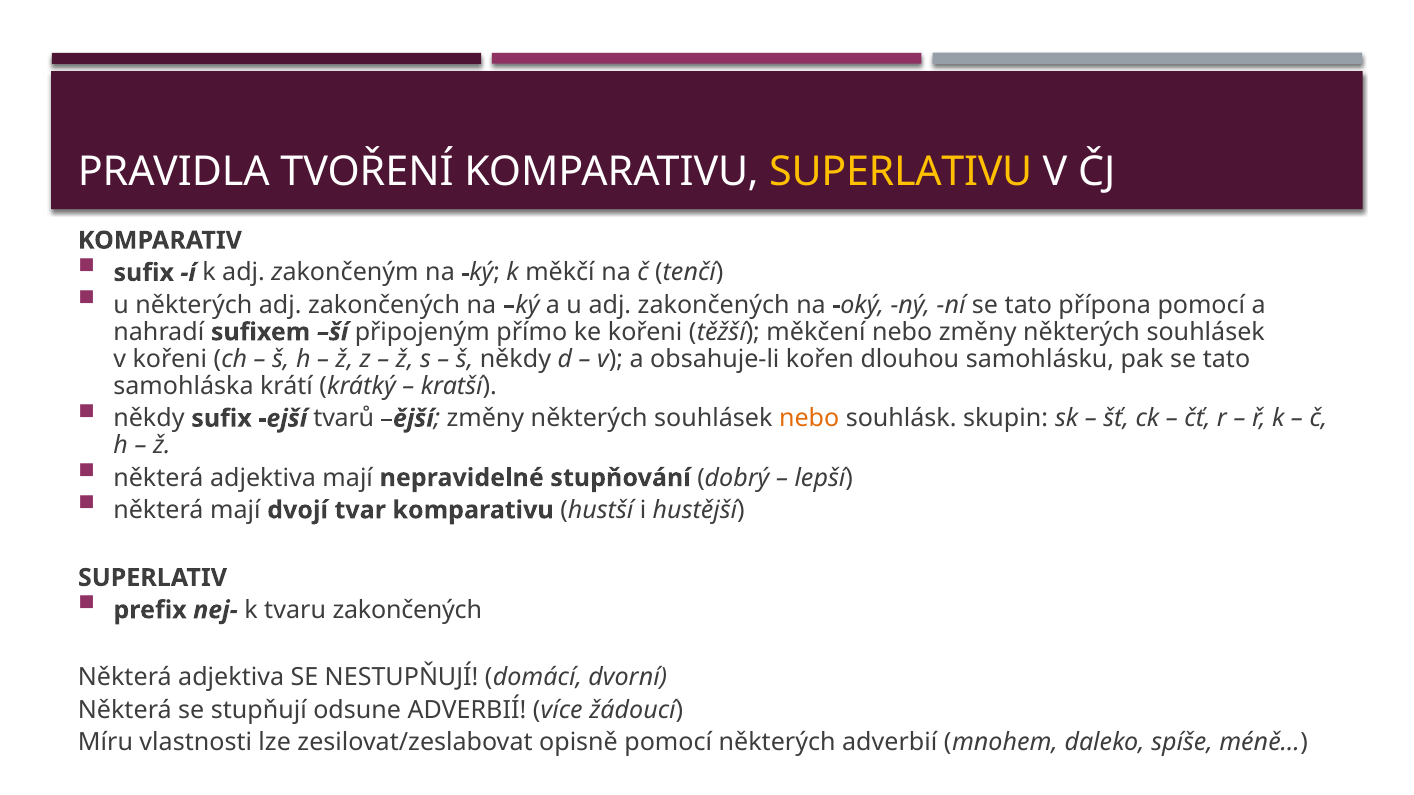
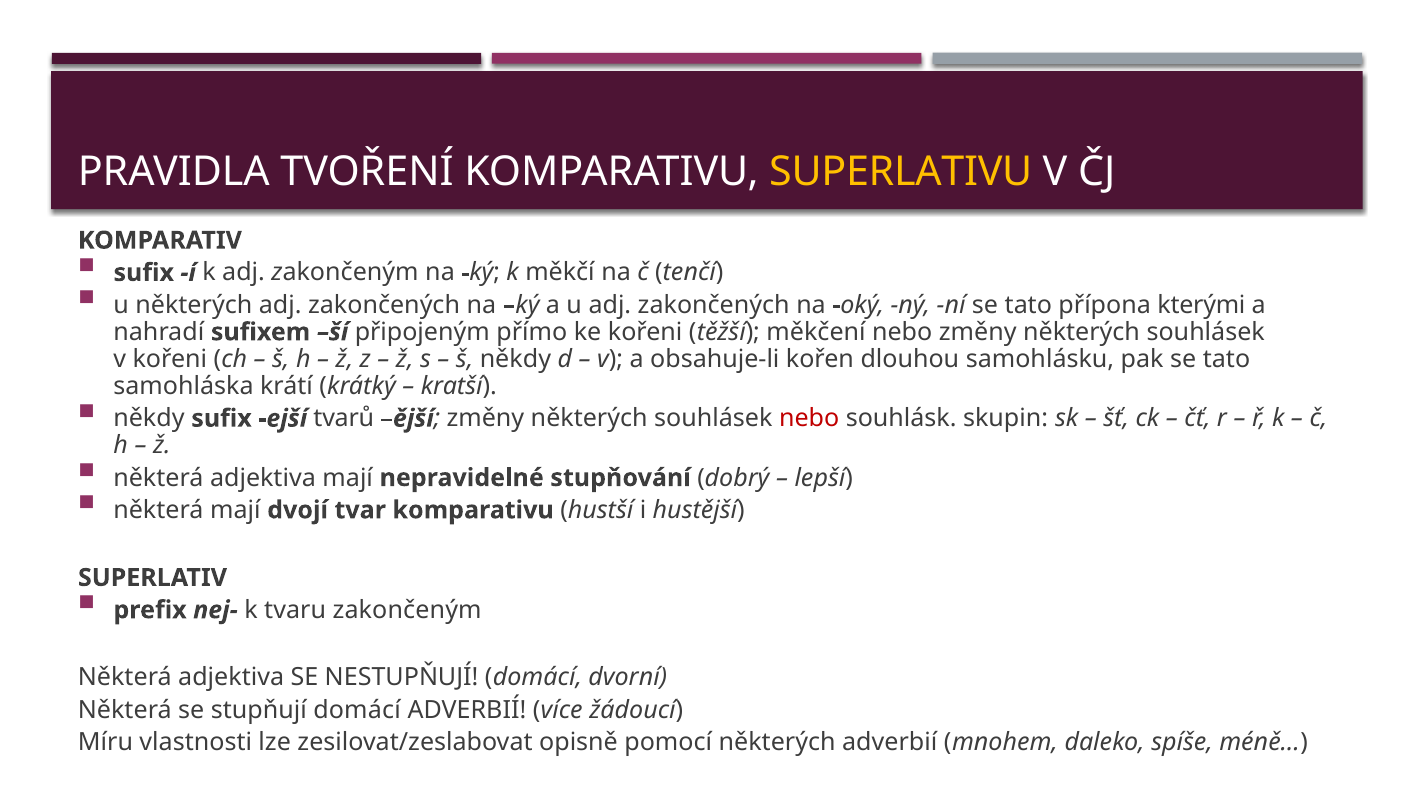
přípona pomocí: pomocí -> kterými
nebo at (809, 419) colour: orange -> red
tvaru zakončených: zakončených -> zakončeným
stupňují odsune: odsune -> domácí
